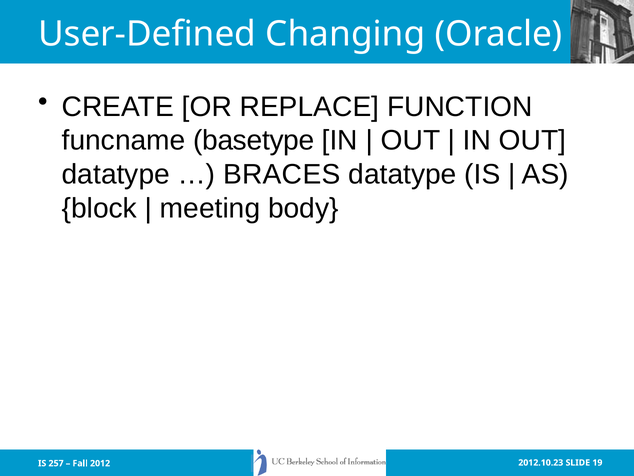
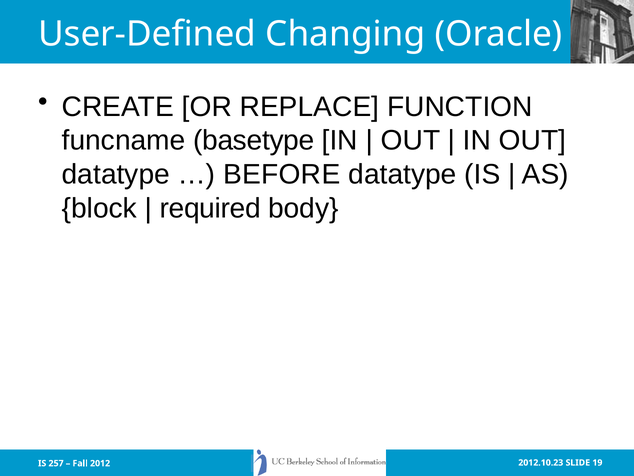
BRACES: BRACES -> BEFORE
meeting: meeting -> required
